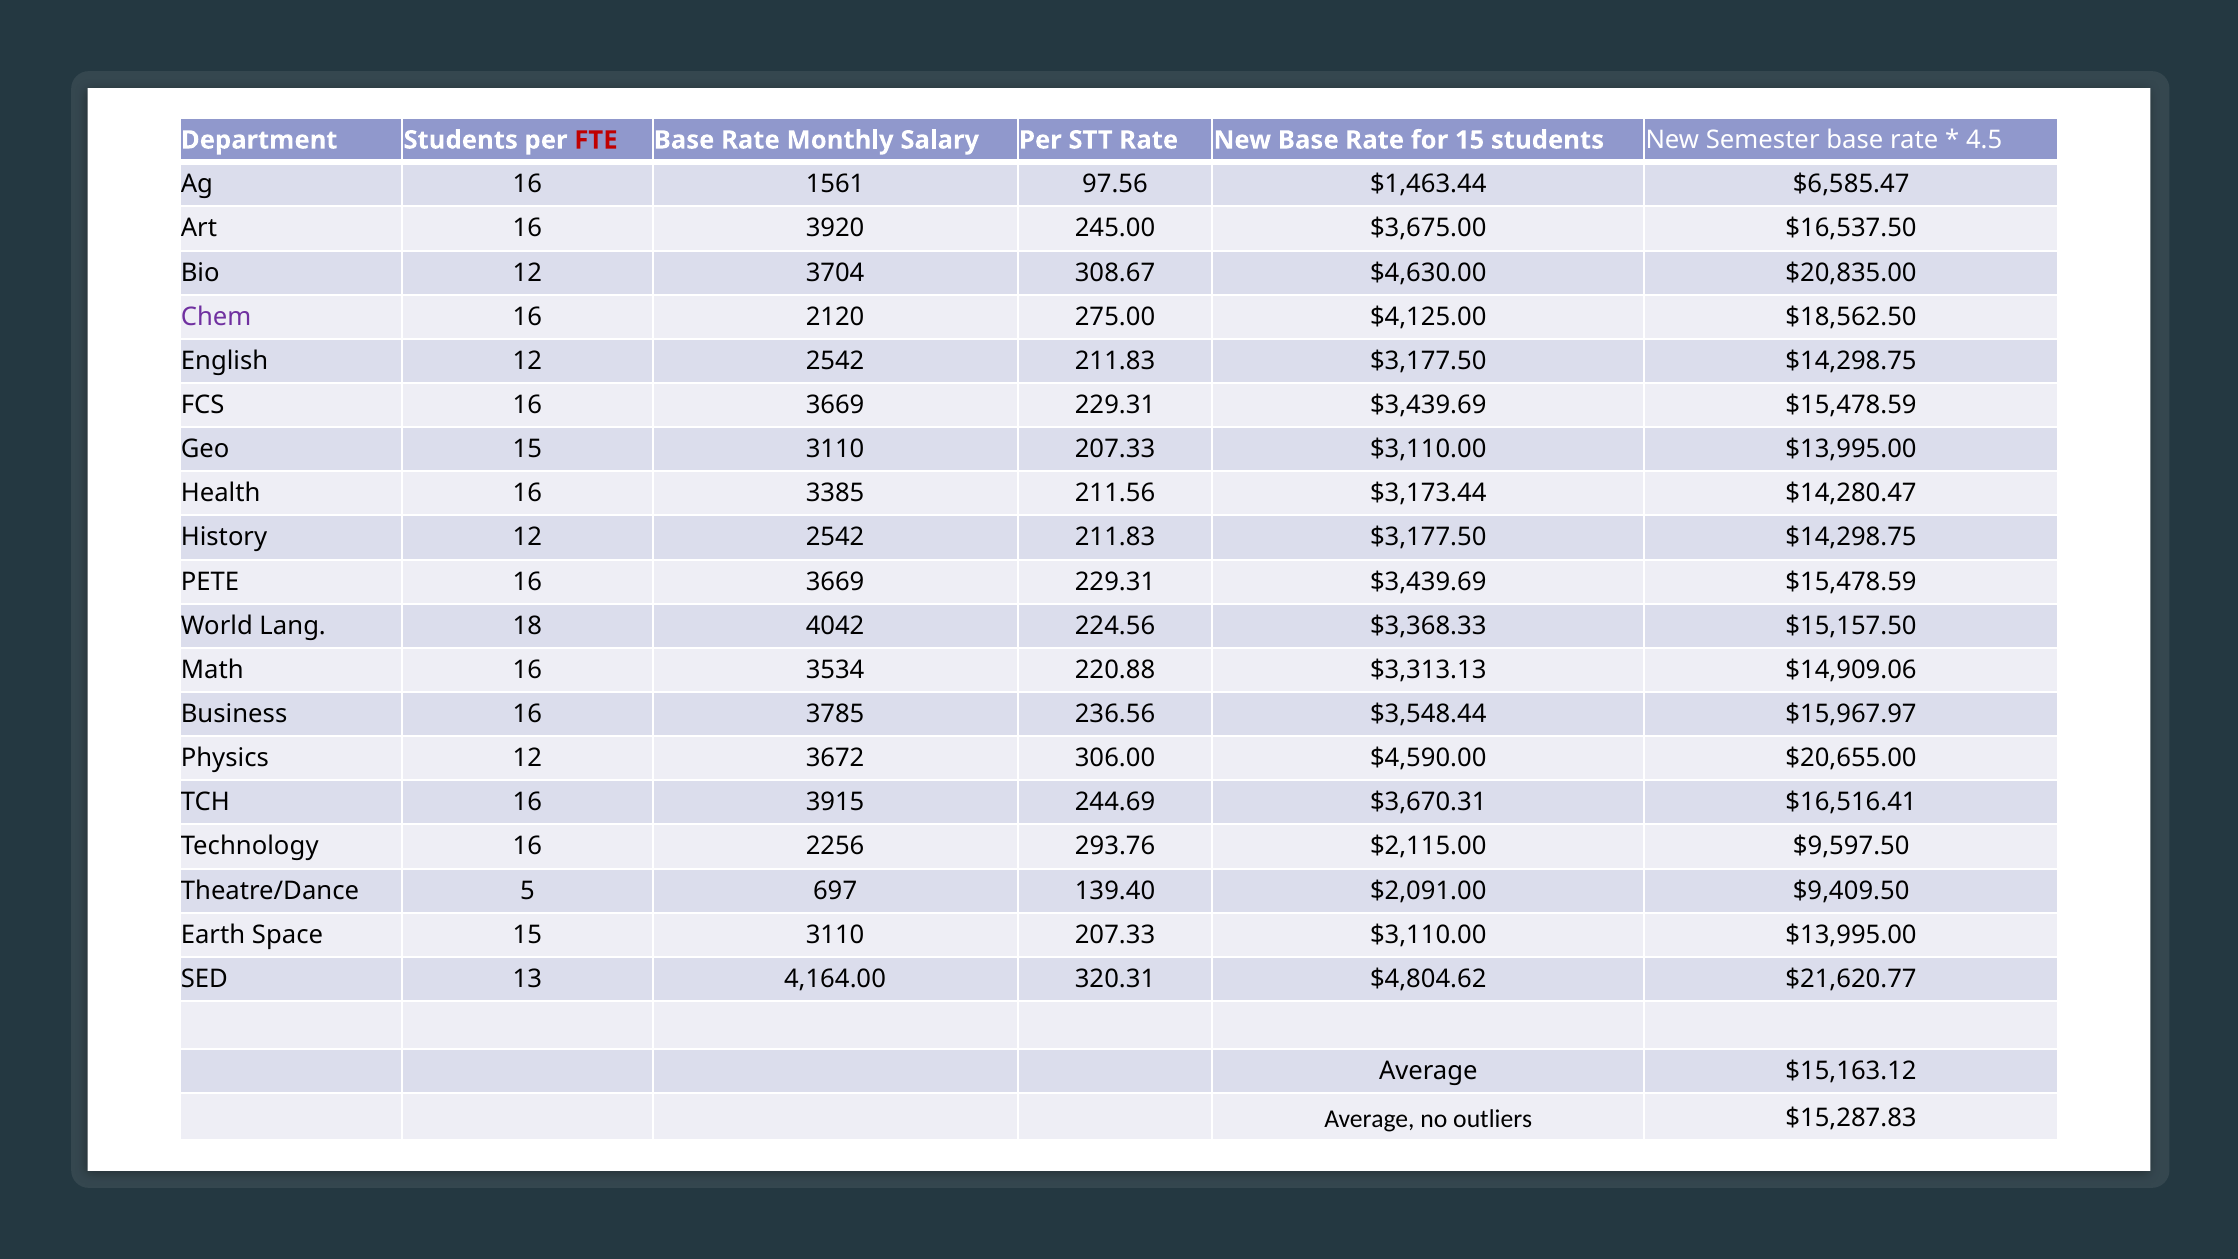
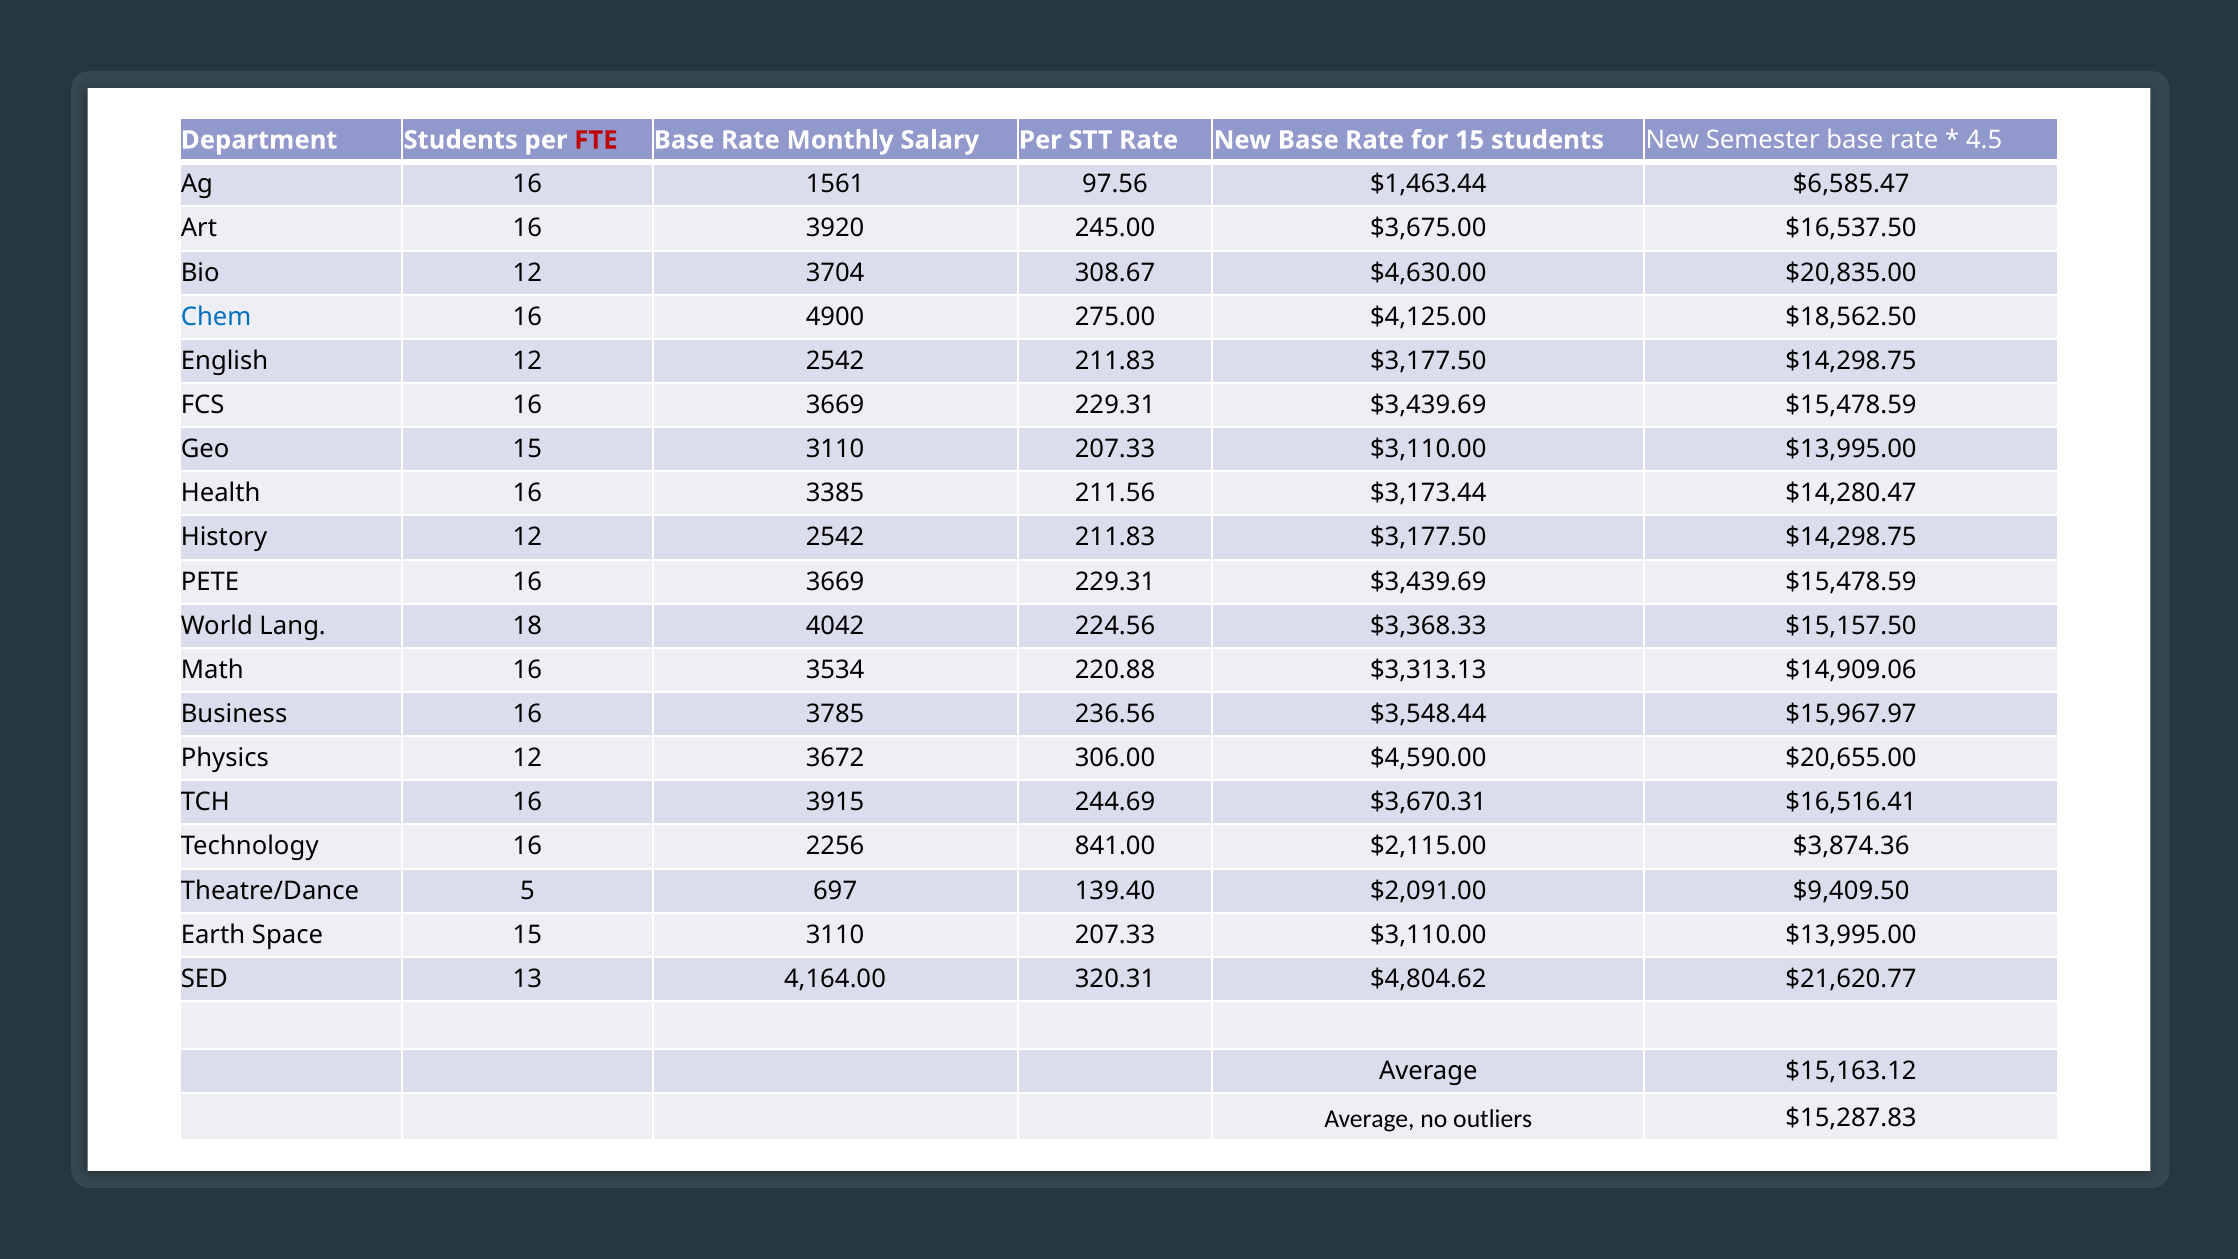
Chem colour: purple -> blue
2120: 2120 -> 4900
293.76: 293.76 -> 841.00
$9,597.50: $9,597.50 -> $3,874.36
